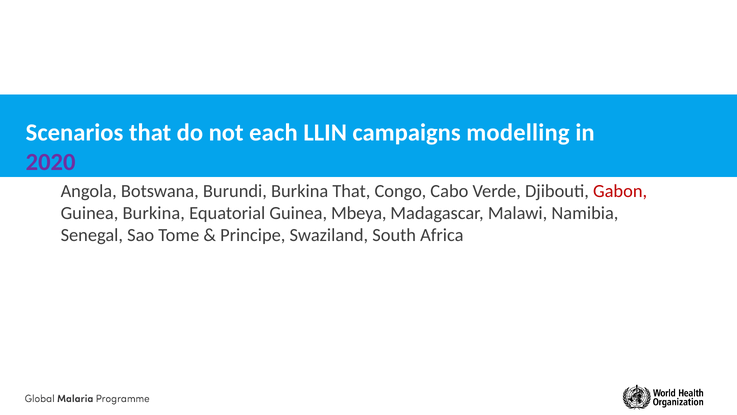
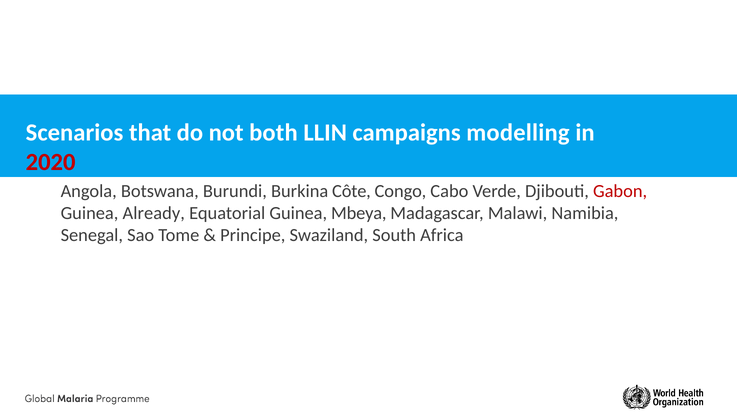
each: each -> both
2020 colour: purple -> red
Burkina That: That -> Côte
Guinea Burkina: Burkina -> Already
